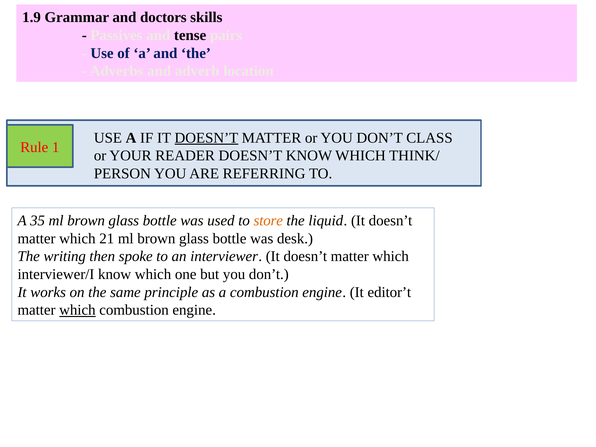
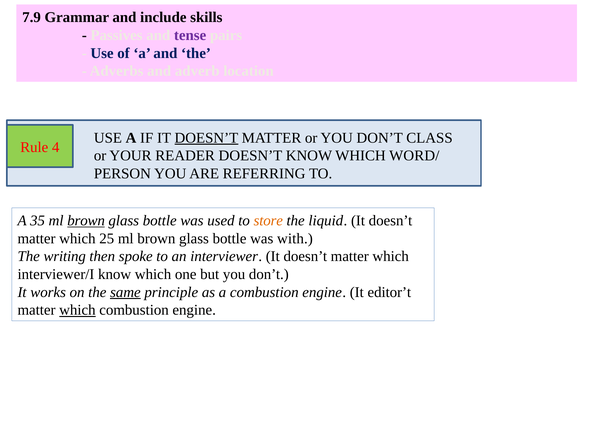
1.9: 1.9 -> 7.9
doctors: doctors -> include
tense colour: black -> purple
1: 1 -> 4
THINK/: THINK/ -> WORD/
brown at (86, 221) underline: none -> present
21: 21 -> 25
desk: desk -> with
same underline: none -> present
